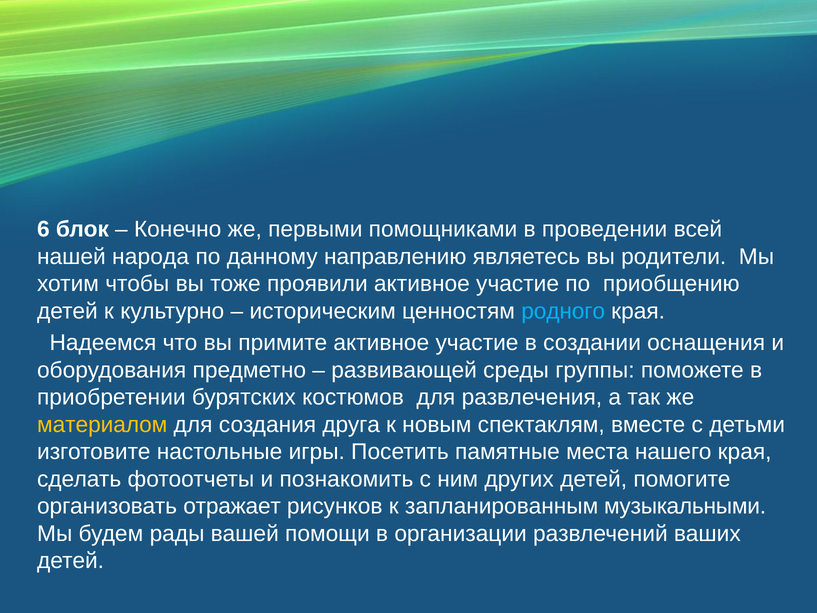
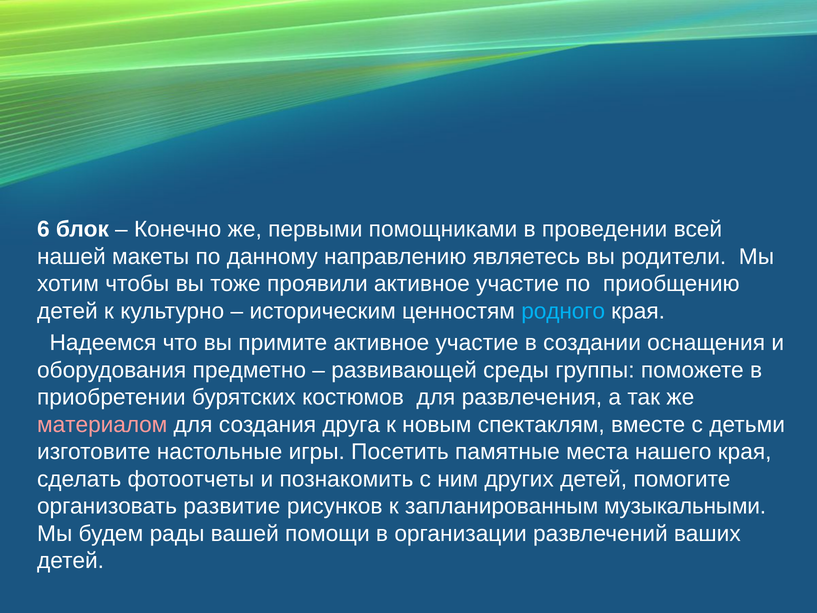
народа: народа -> макеты
материалом colour: yellow -> pink
отражает: отражает -> развитие
